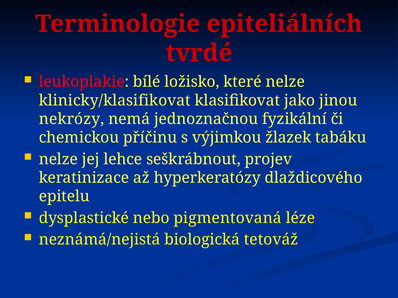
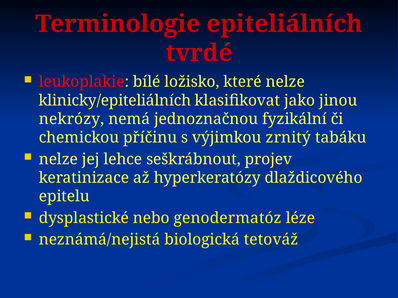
klinicky/klasifikovat: klinicky/klasifikovat -> klinicky/epiteliálních
žlazek: žlazek -> zrnitý
pigmentovaná: pigmentovaná -> genodermatóz
